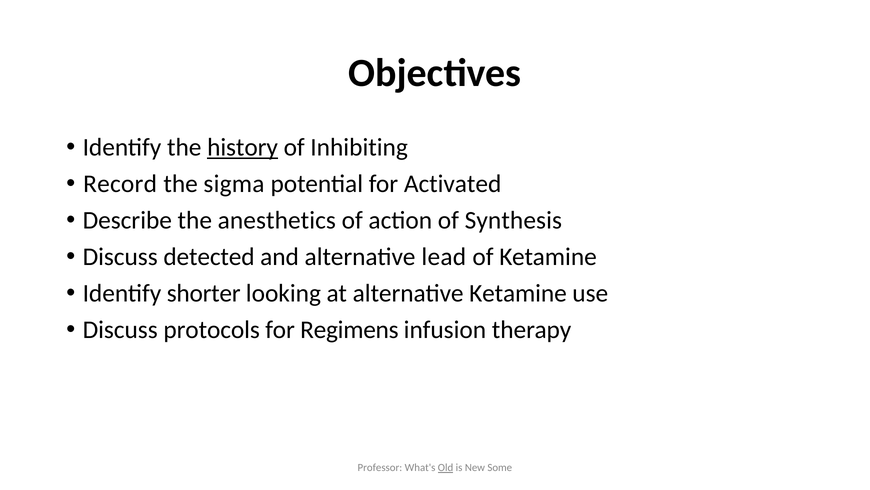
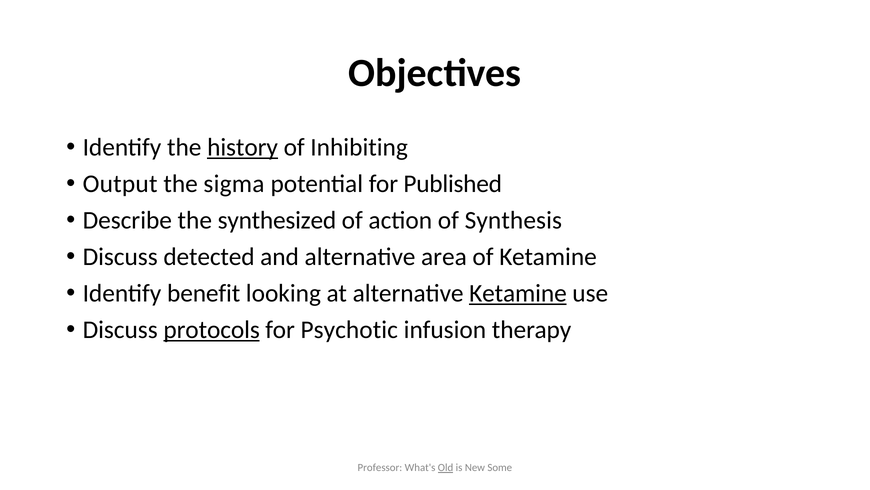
Record: Record -> Output
Activated: Activated -> Published
anesthetics: anesthetics -> synthesized
lead: lead -> area
shorter: shorter -> benefit
Ketamine at (518, 293) underline: none -> present
protocols underline: none -> present
Regimens: Regimens -> Psychotic
